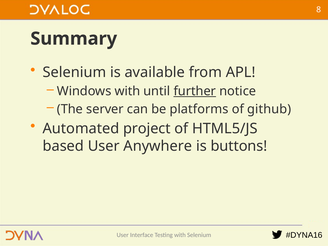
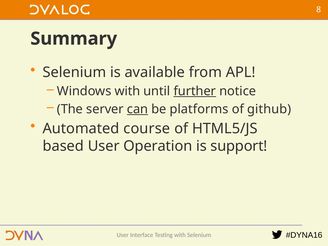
can underline: none -> present
project: project -> course
Anywhere: Anywhere -> Operation
buttons: buttons -> support
